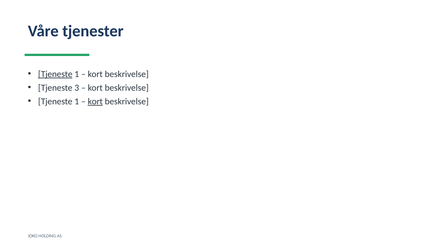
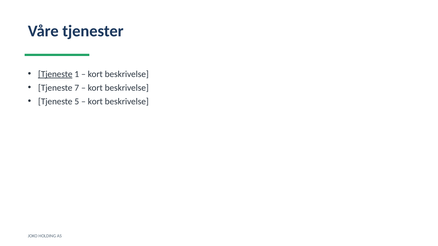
3: 3 -> 7
1 at (77, 102): 1 -> 5
kort at (95, 102) underline: present -> none
